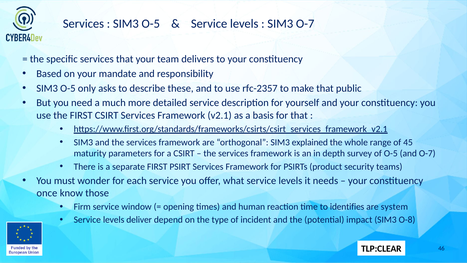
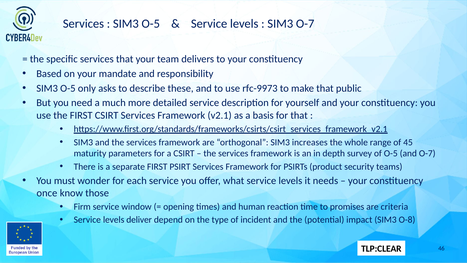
rfc-2357: rfc-2357 -> rfc-9973
explained: explained -> increases
identifies: identifies -> promises
system: system -> criteria
